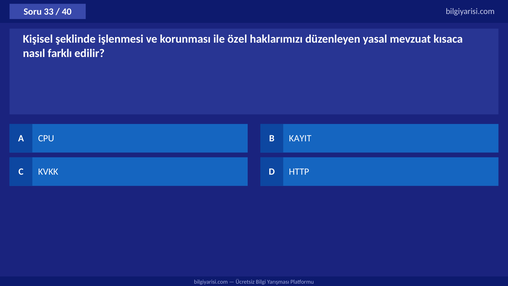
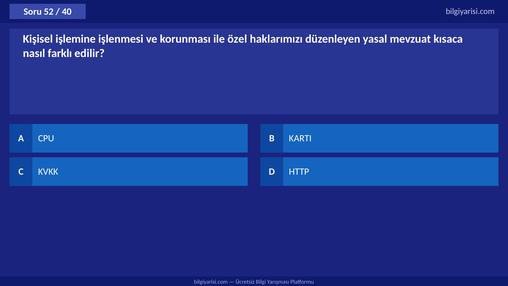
33: 33 -> 52
şeklinde: şeklinde -> işlemine
KAYIT: KAYIT -> KARTI
